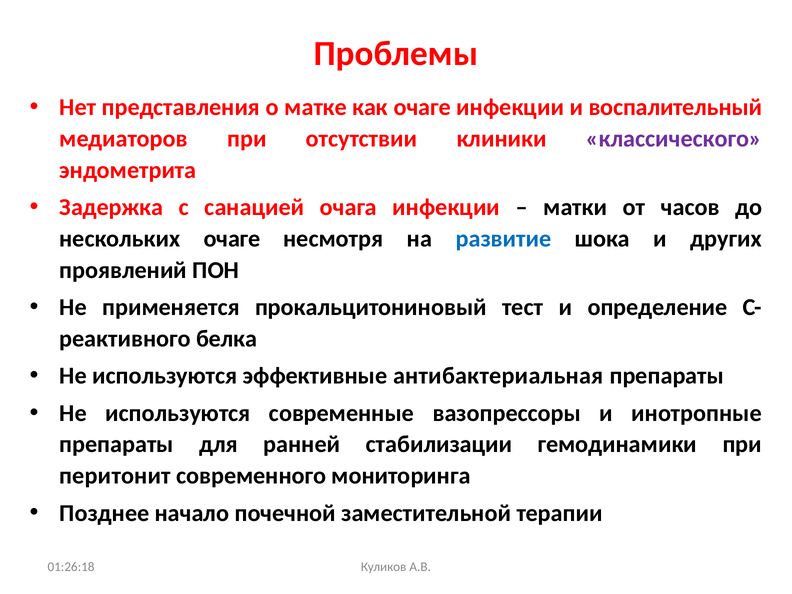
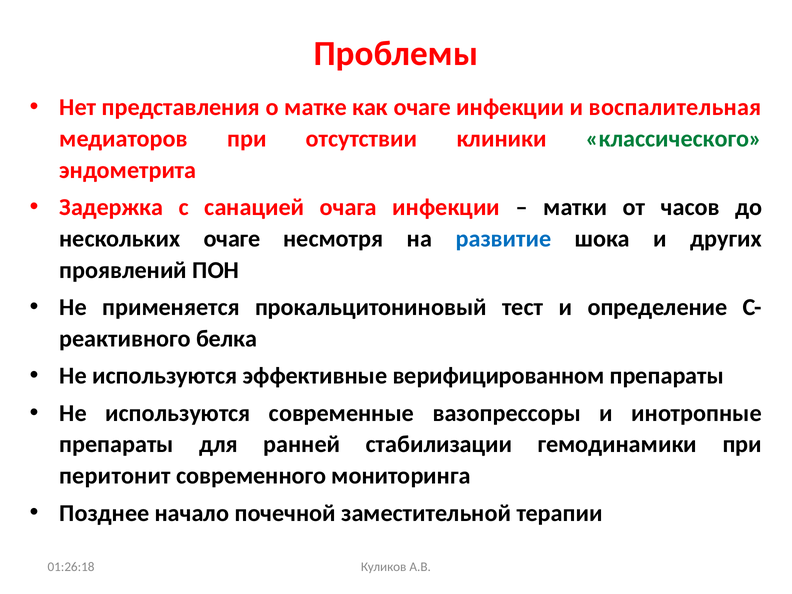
воспалительный: воспалительный -> воспалительная
классического colour: purple -> green
антибактериальная: антибактериальная -> верифицированном
